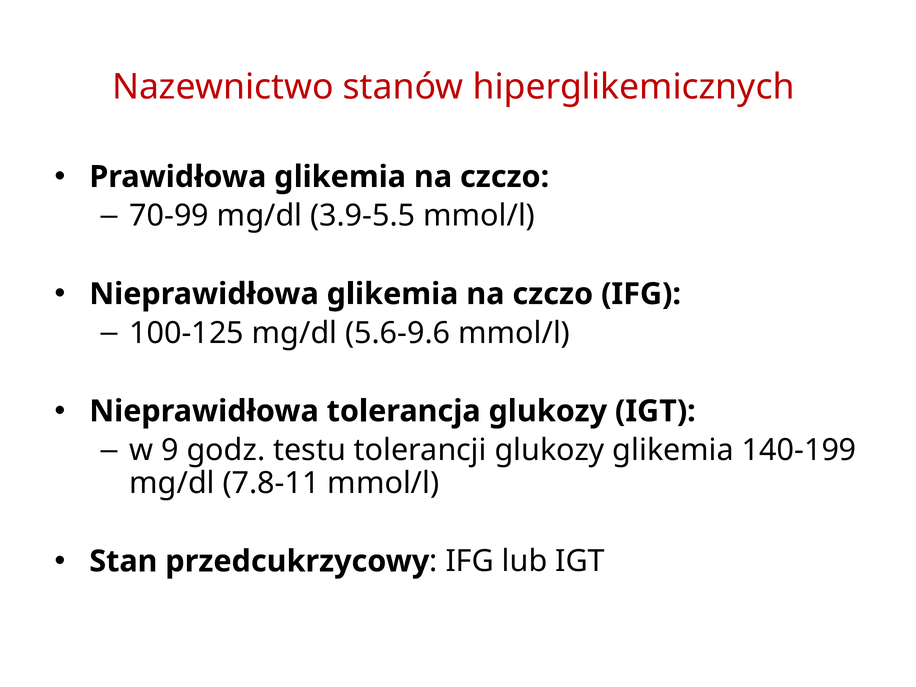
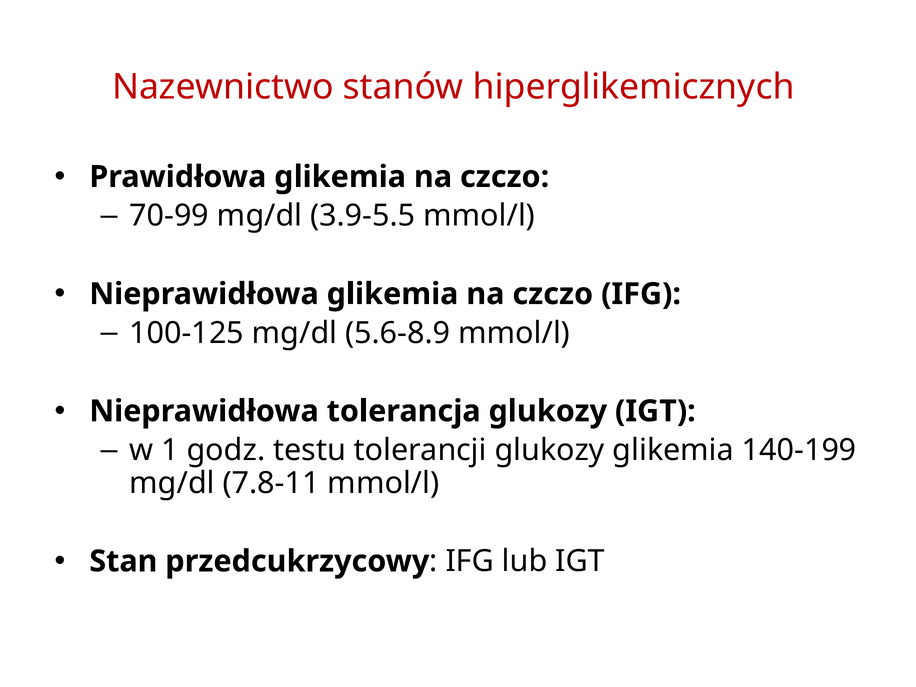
5.6-9.6: 5.6-9.6 -> 5.6-8.9
9: 9 -> 1
